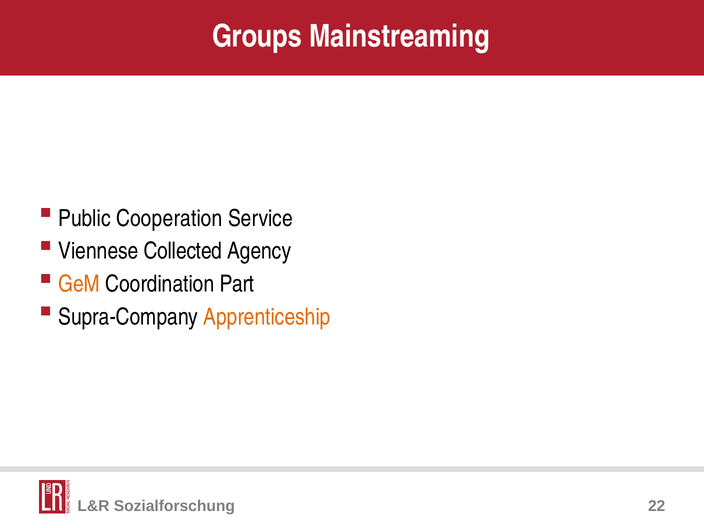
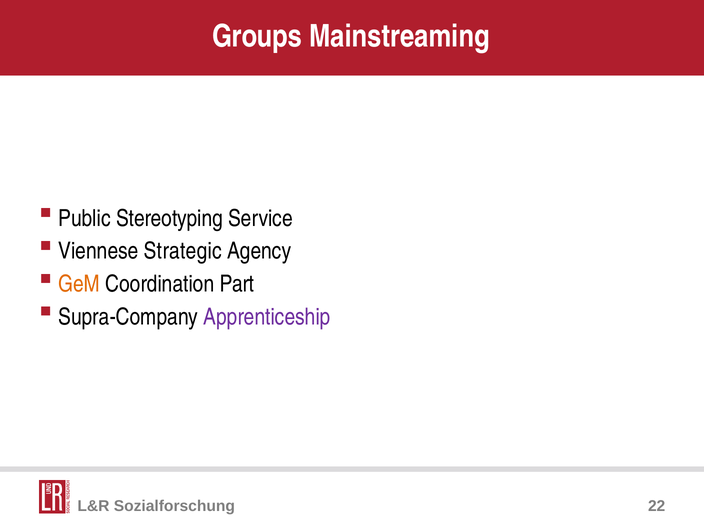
Cooperation: Cooperation -> Stereotyping
Collected: Collected -> Strategic
Apprenticeship colour: orange -> purple
